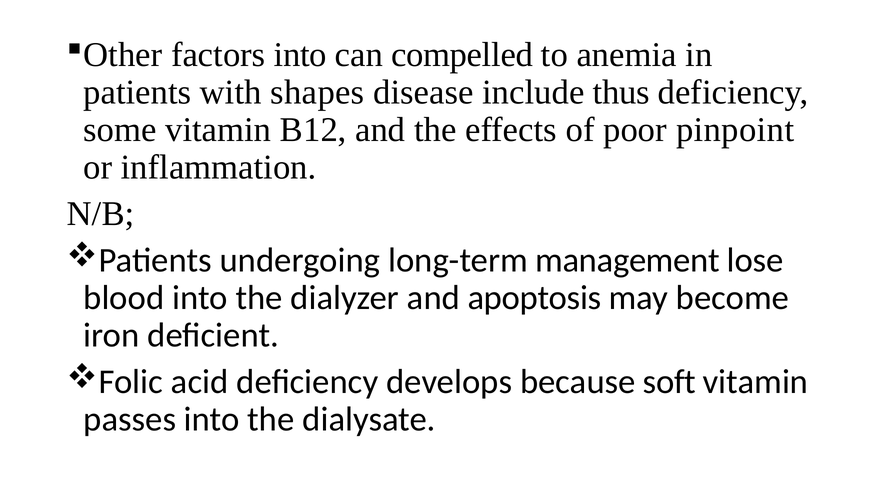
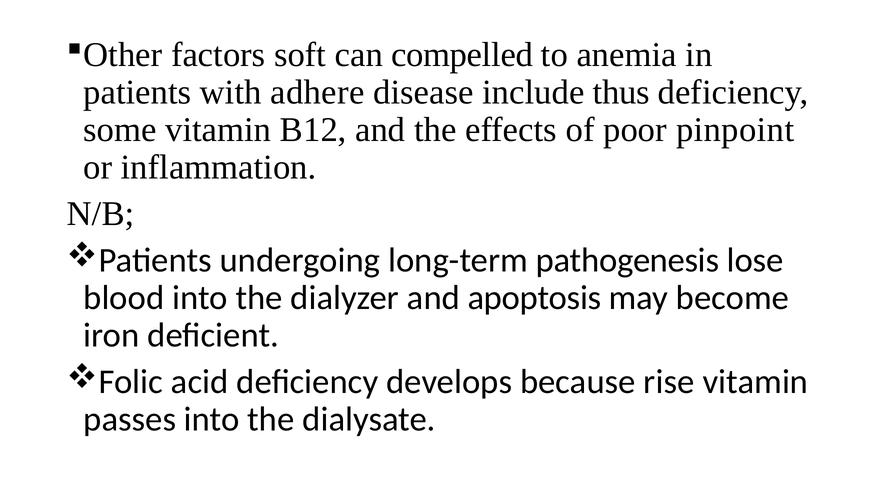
factors into: into -> soft
shapes: shapes -> adhere
management: management -> pathogenesis
soft: soft -> rise
